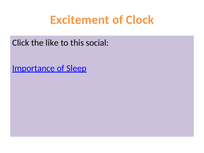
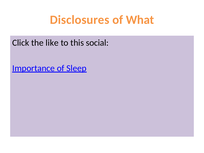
Excitement: Excitement -> Disclosures
Clock: Clock -> What
